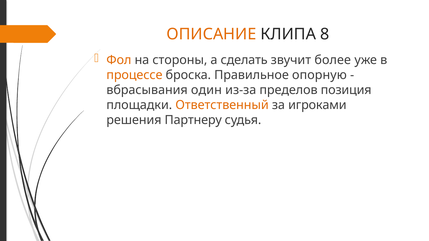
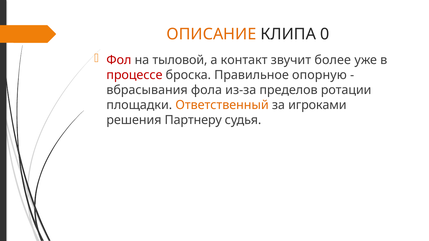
8: 8 -> 0
Фол colour: orange -> red
стороны: стороны -> тыловой
сделать: сделать -> контакт
процессе colour: orange -> red
один: один -> фола
позиция: позиция -> ротации
